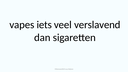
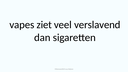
iets: iets -> ziet
